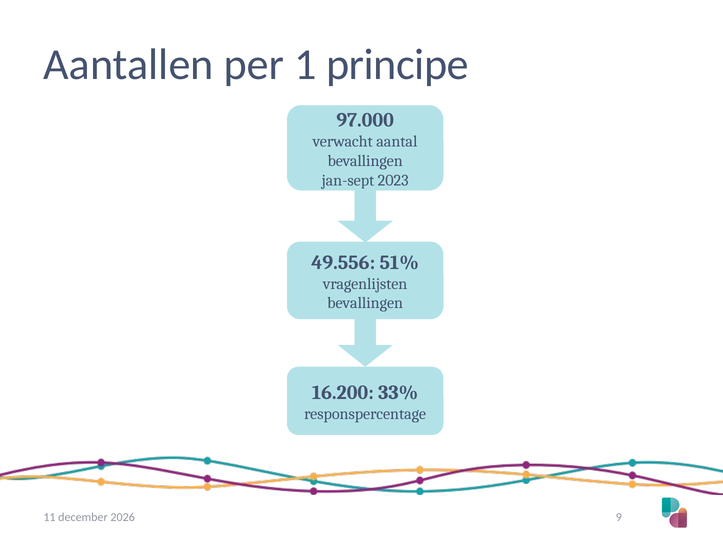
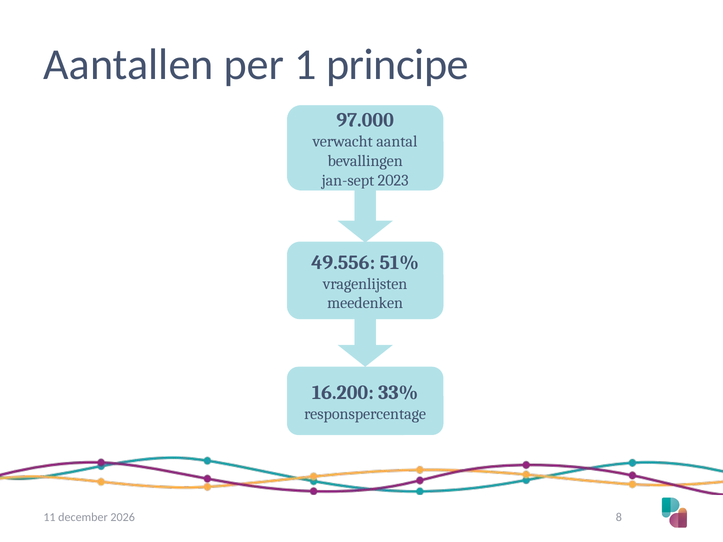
bevallingen at (365, 303): bevallingen -> meedenken
9: 9 -> 8
